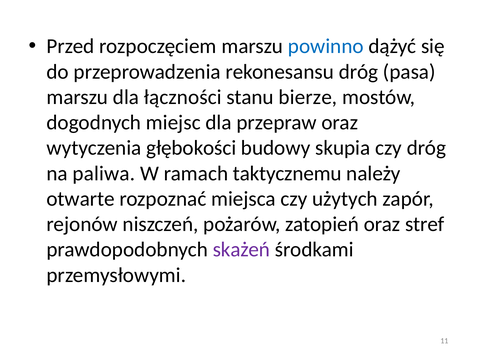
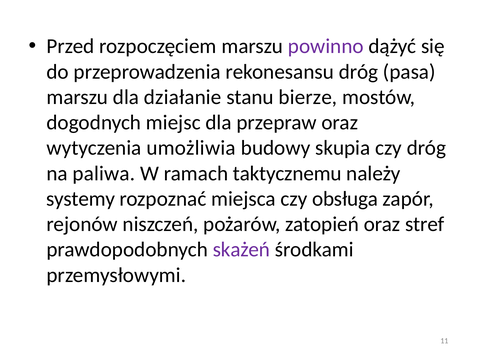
powinno colour: blue -> purple
łączności: łączności -> działanie
głębokości: głębokości -> umożliwia
otwarte: otwarte -> systemy
użytych: użytych -> obsługa
